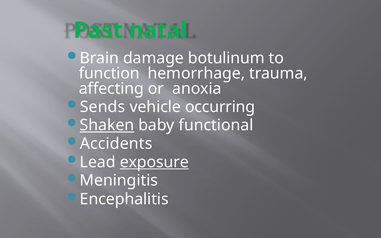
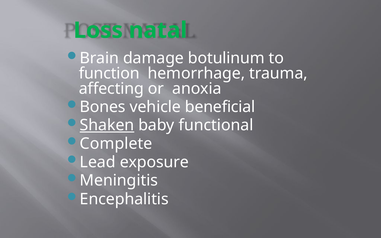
Past: Past -> Loss
Sends: Sends -> Bones
occurring: occurring -> beneficial
Accidents: Accidents -> Complete
exposure underline: present -> none
